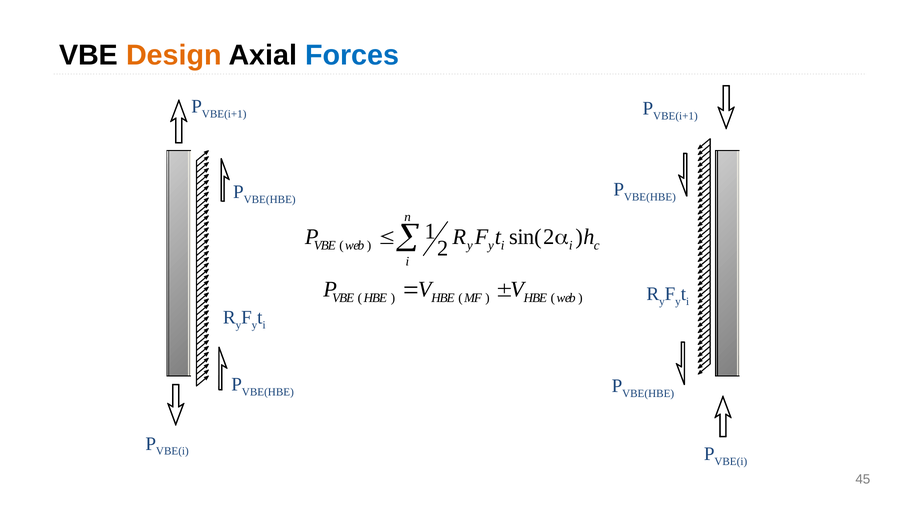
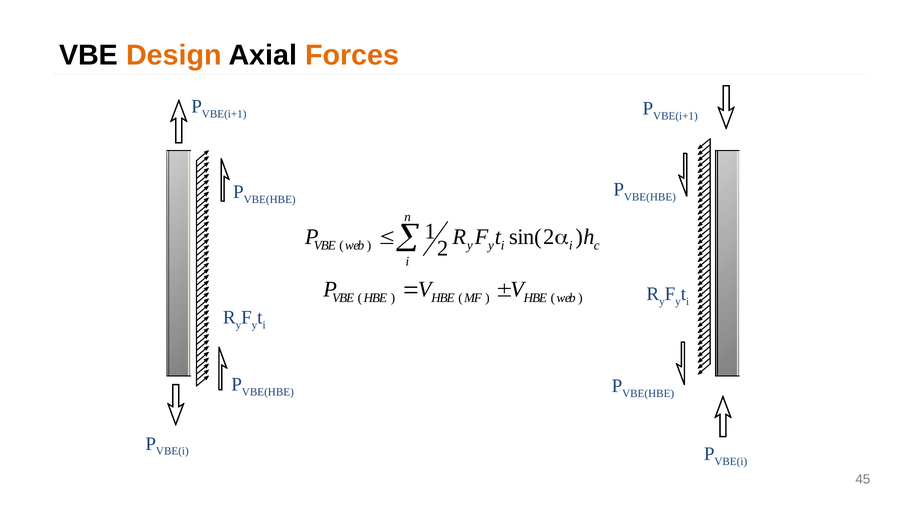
Forces colour: blue -> orange
